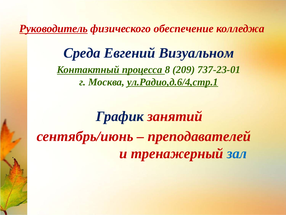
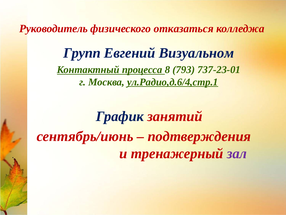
Руководитель underline: present -> none
обеспечение: обеспечение -> отказаться
Среда: Среда -> Групп
209: 209 -> 793
преподавателей: преподавателей -> подтверждения
зал colour: blue -> purple
